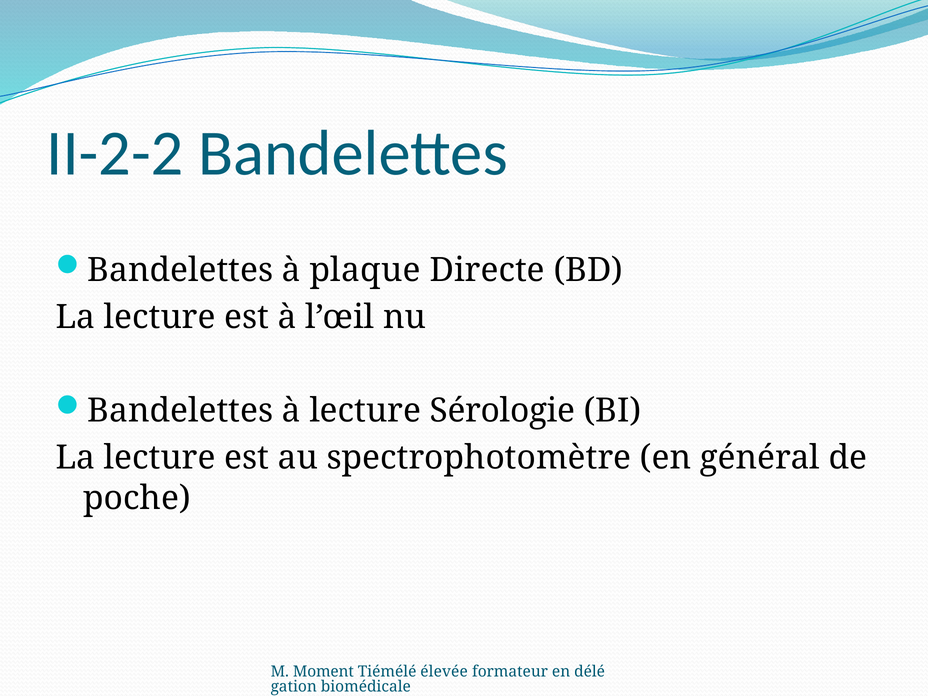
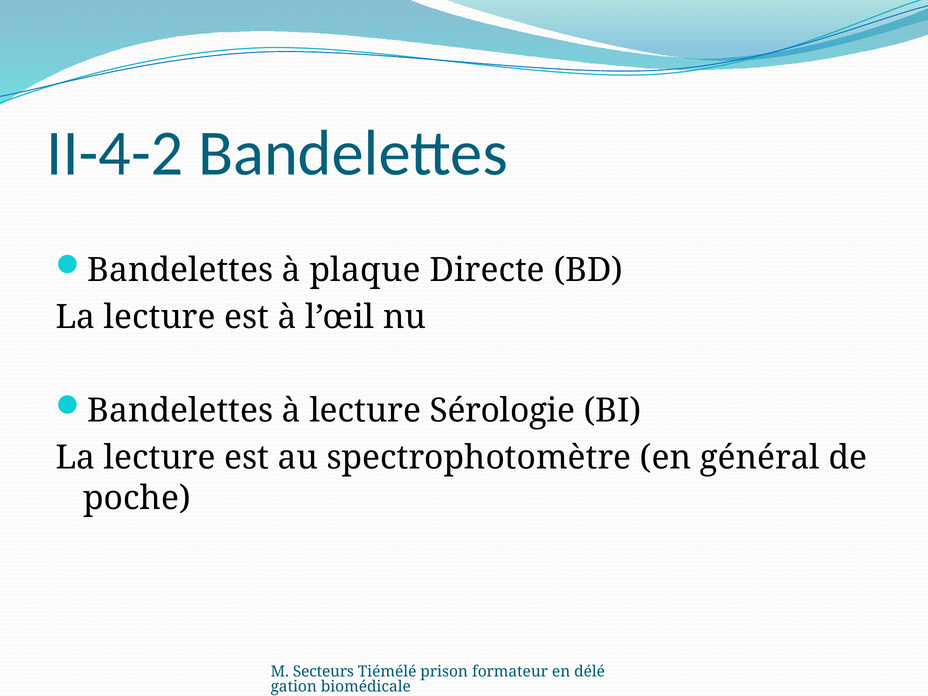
II-2-2: II-2-2 -> II-4-2
Moment: Moment -> Secteurs
élevée: élevée -> prison
